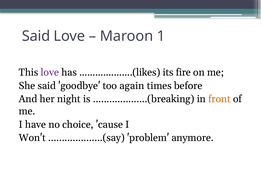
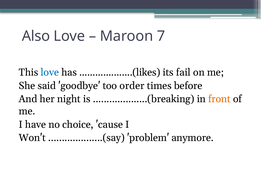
Said at (36, 36): Said -> Also
1: 1 -> 7
love at (50, 72) colour: purple -> blue
fire: fire -> fail
again: again -> order
